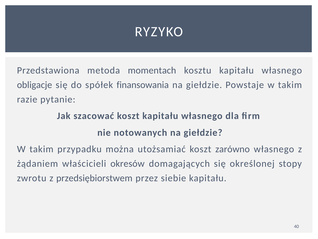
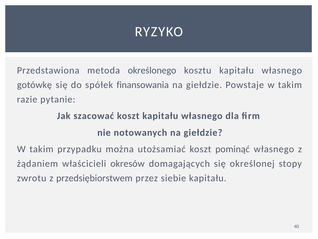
momentach: momentach -> określonego
obligacje: obligacje -> gotówkę
zarówno: zarówno -> pominąć
